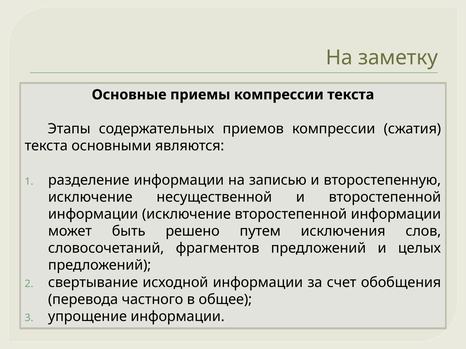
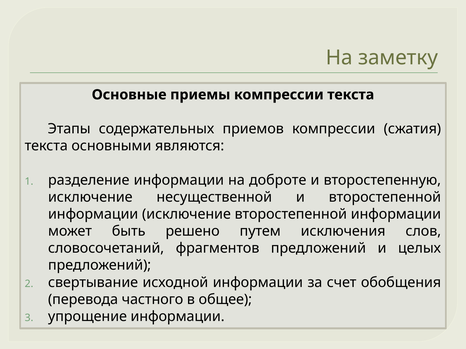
записью: записью -> доброте
